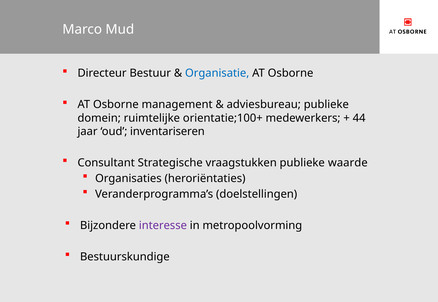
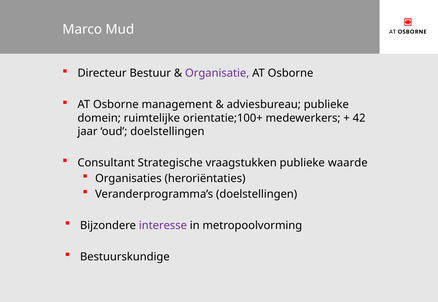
Organisatie colour: blue -> purple
44: 44 -> 42
oud inventariseren: inventariseren -> doelstellingen
